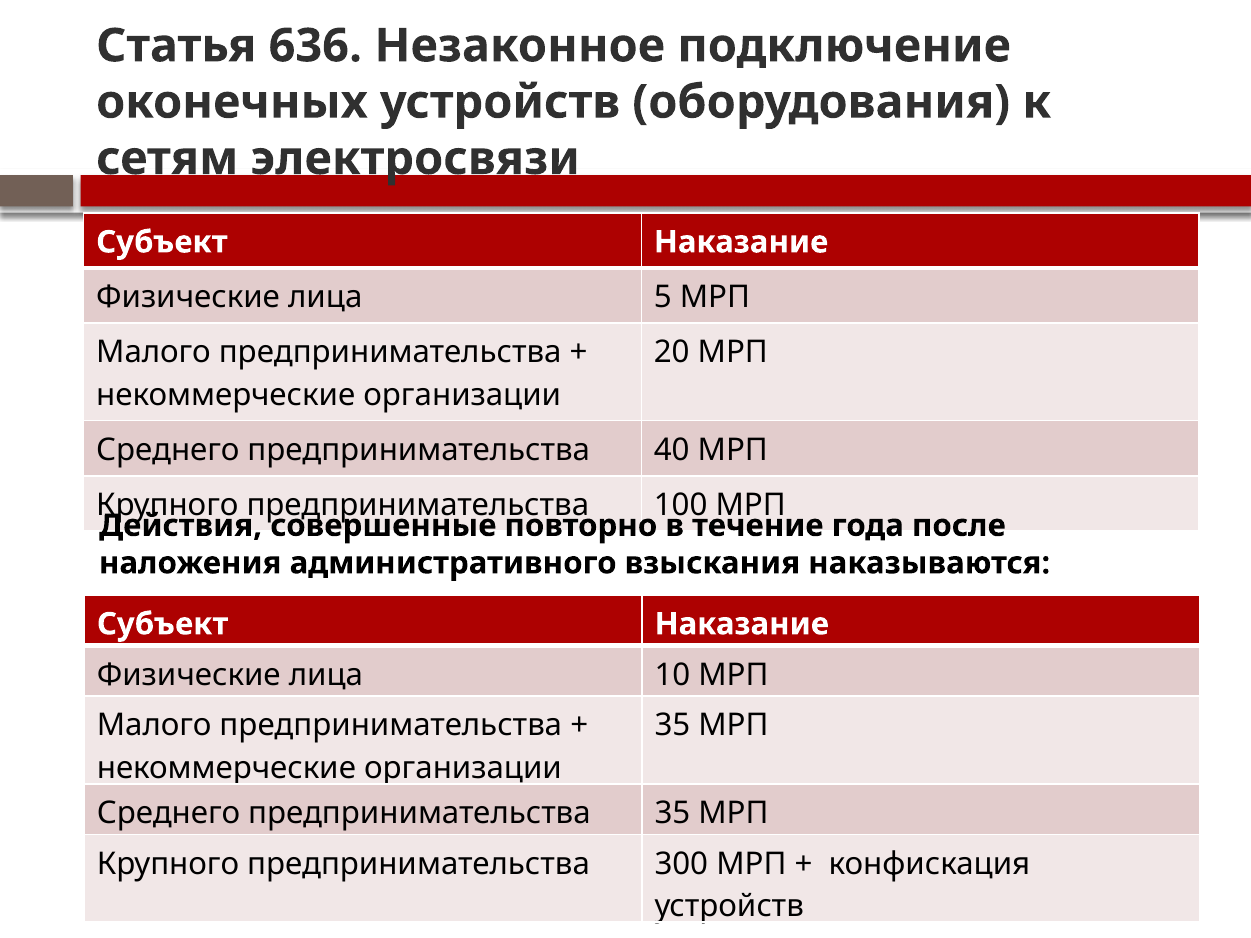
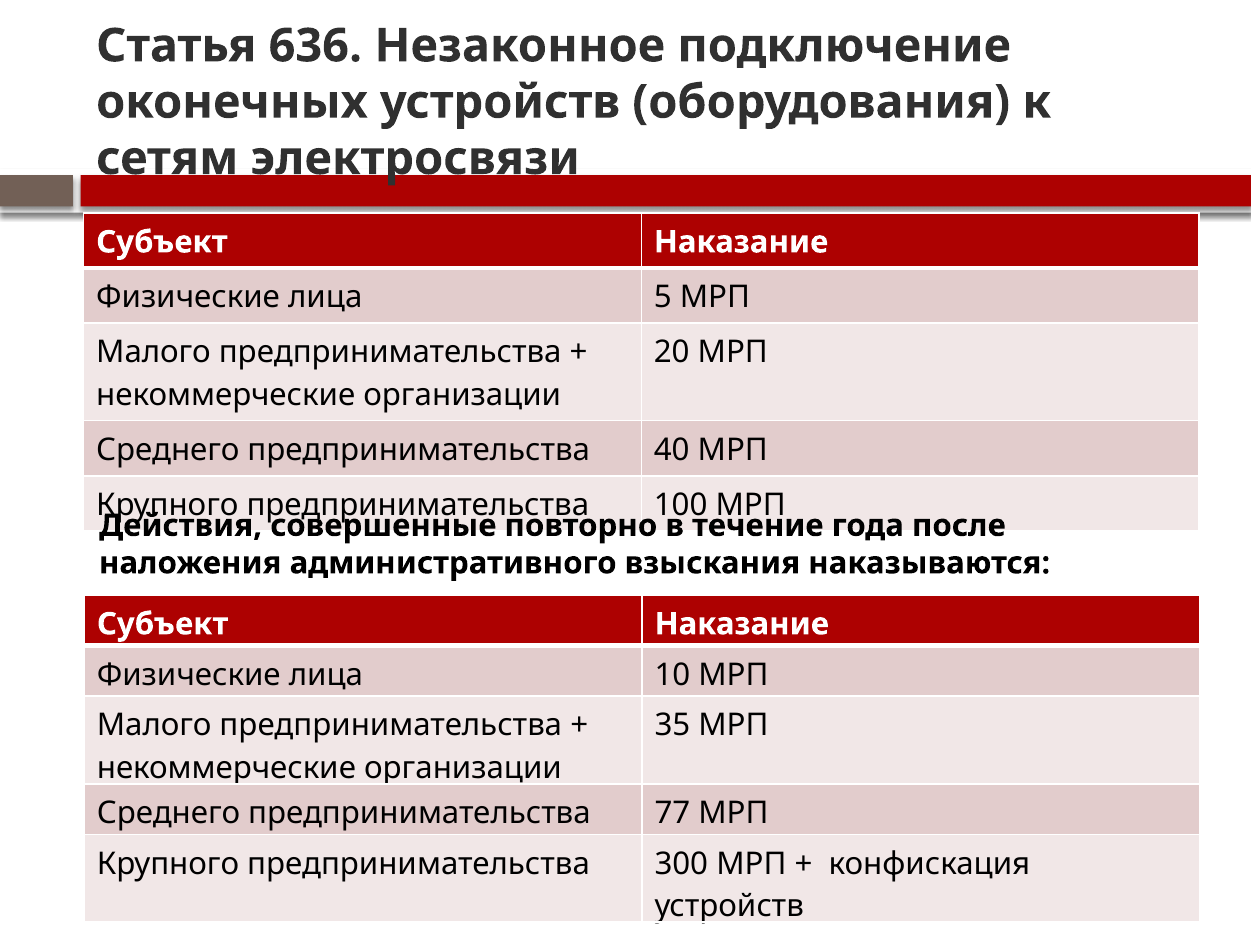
предпринимательства 35: 35 -> 77
